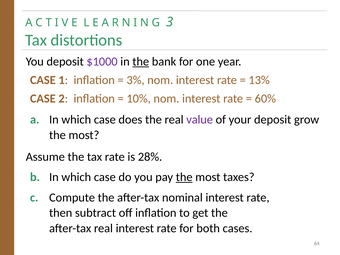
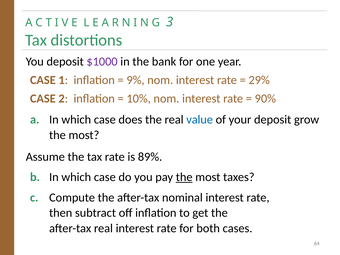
the at (141, 62) underline: present -> none
3%: 3% -> 9%
13%: 13% -> 29%
60%: 60% -> 90%
value colour: purple -> blue
28%: 28% -> 89%
